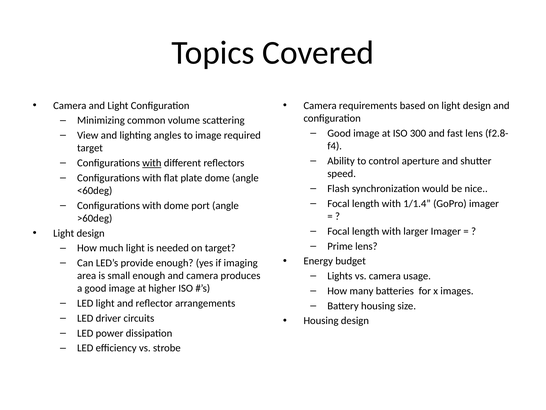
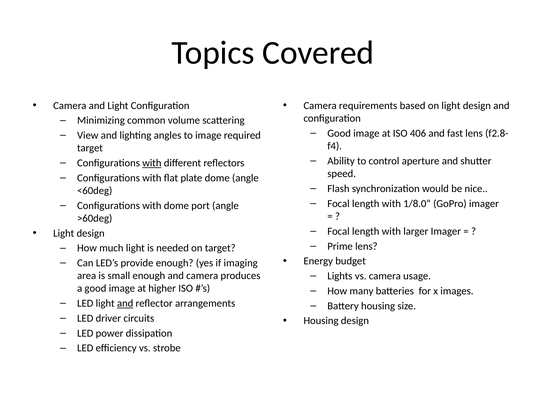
300: 300 -> 406
1/1.4: 1/1.4 -> 1/8.0
and at (125, 303) underline: none -> present
